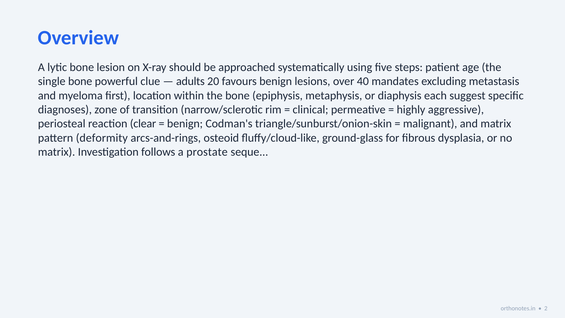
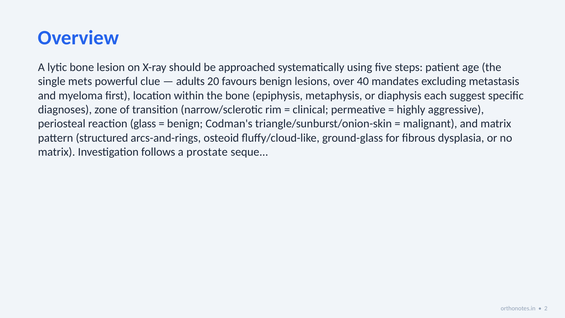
single bone: bone -> mets
clear: clear -> glass
deformity: deformity -> structured
